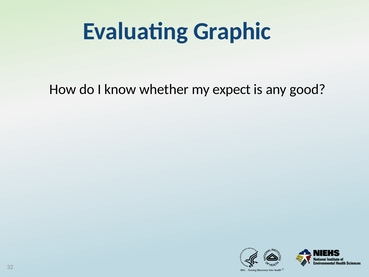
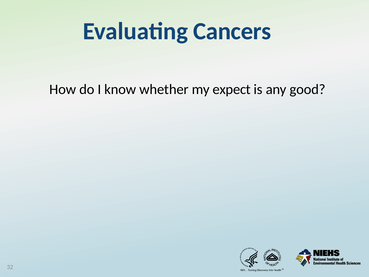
Graphic: Graphic -> Cancers
